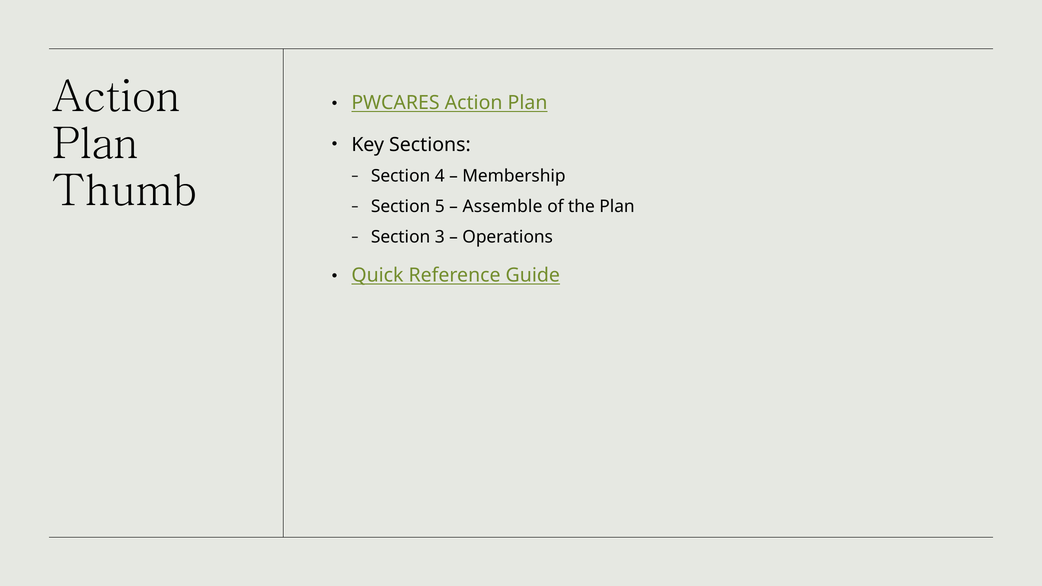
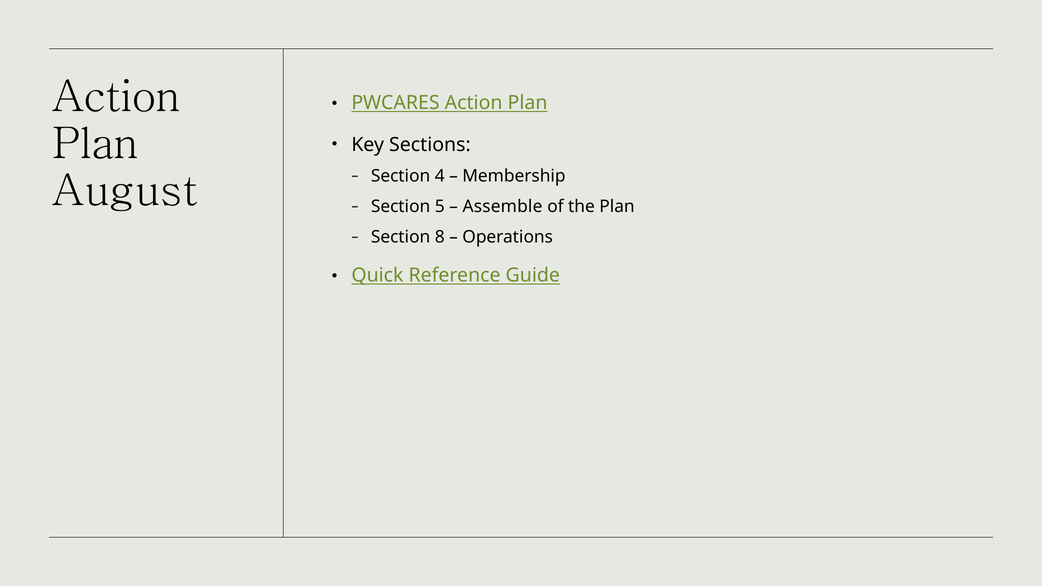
Thumb: Thumb -> August
3: 3 -> 8
